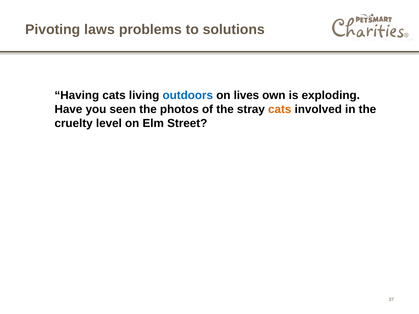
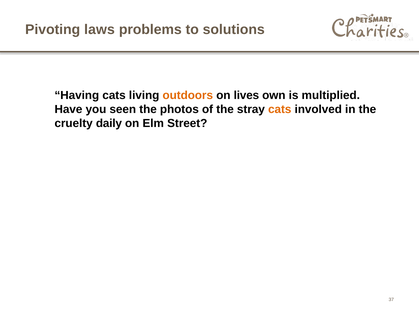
outdoors colour: blue -> orange
exploding: exploding -> multiplied
level: level -> daily
